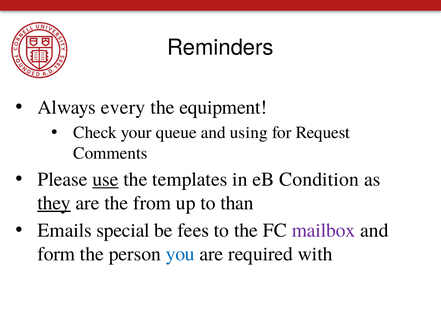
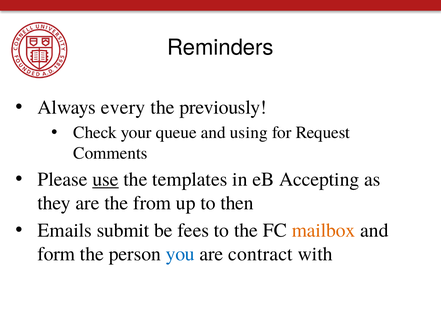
equipment: equipment -> previously
Condition: Condition -> Accepting
they underline: present -> none
than: than -> then
special: special -> submit
mailbox colour: purple -> orange
required: required -> contract
